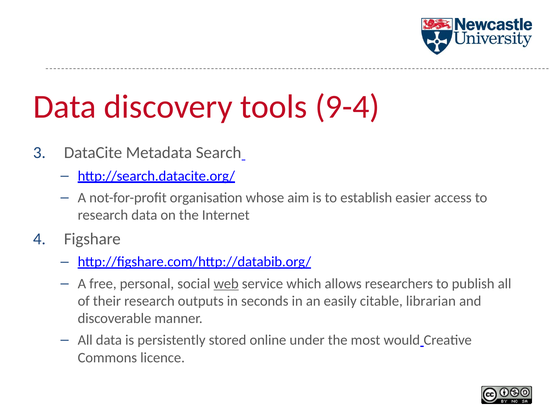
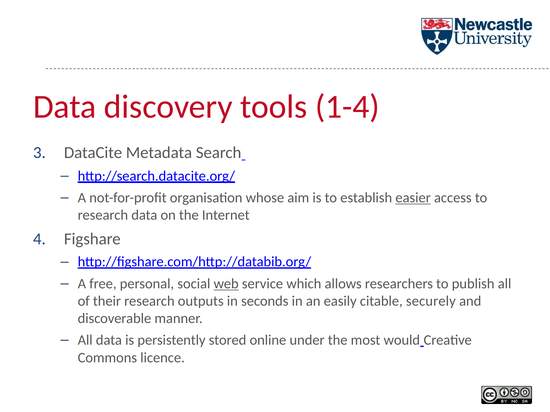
9-4: 9-4 -> 1-4
easier underline: none -> present
librarian: librarian -> securely
